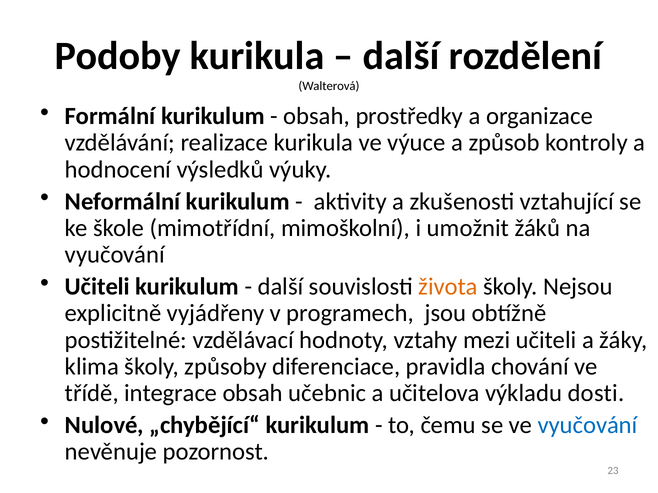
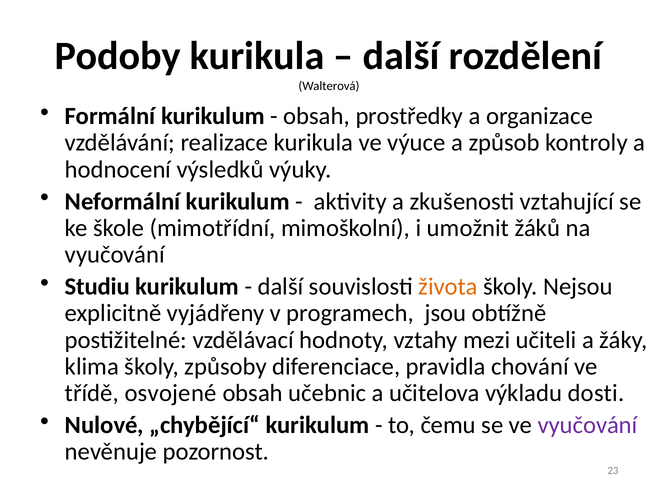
Učiteli at (97, 287): Učiteli -> Studiu
integrace: integrace -> osvojené
vyučování at (588, 426) colour: blue -> purple
